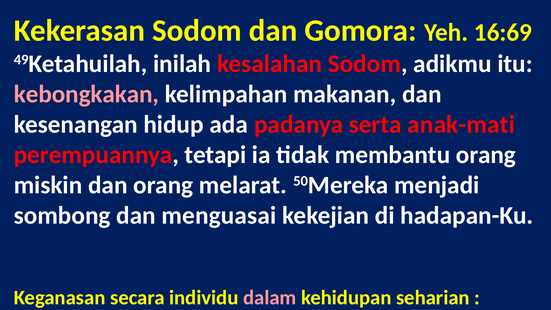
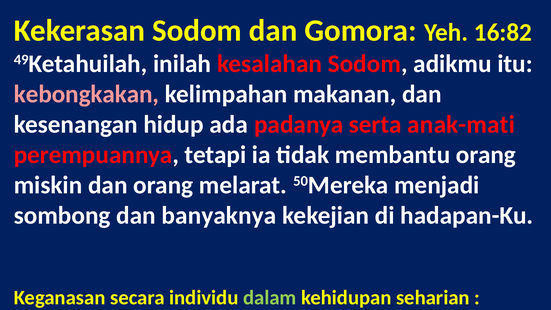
16:69: 16:69 -> 16:82
menguasai: menguasai -> banyaknya
dalam colour: pink -> light green
